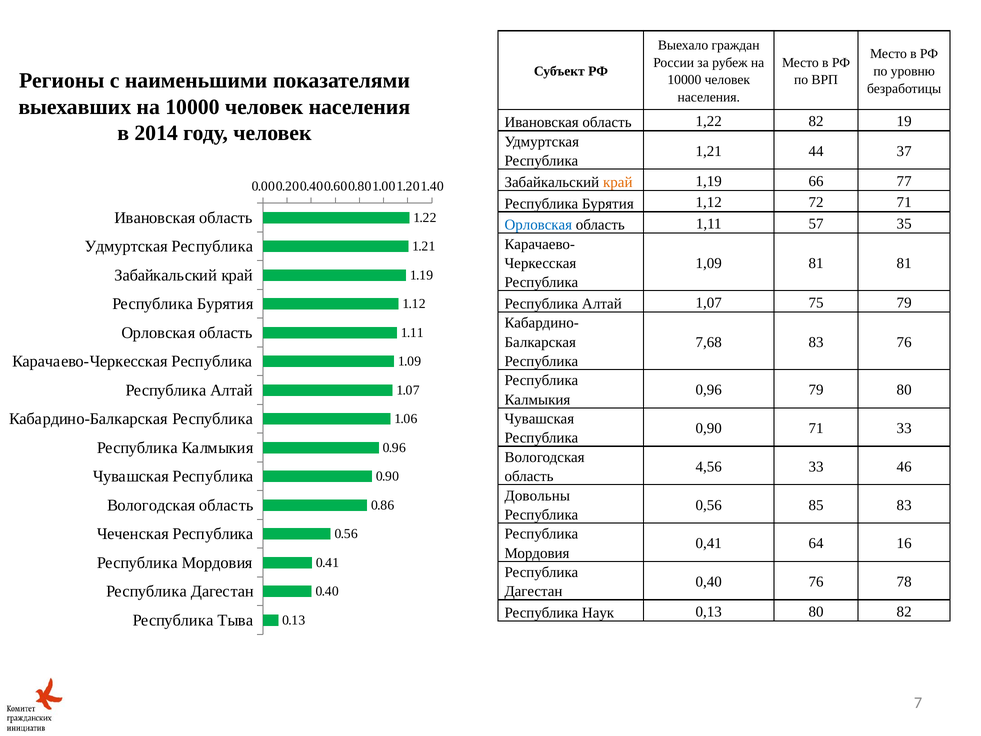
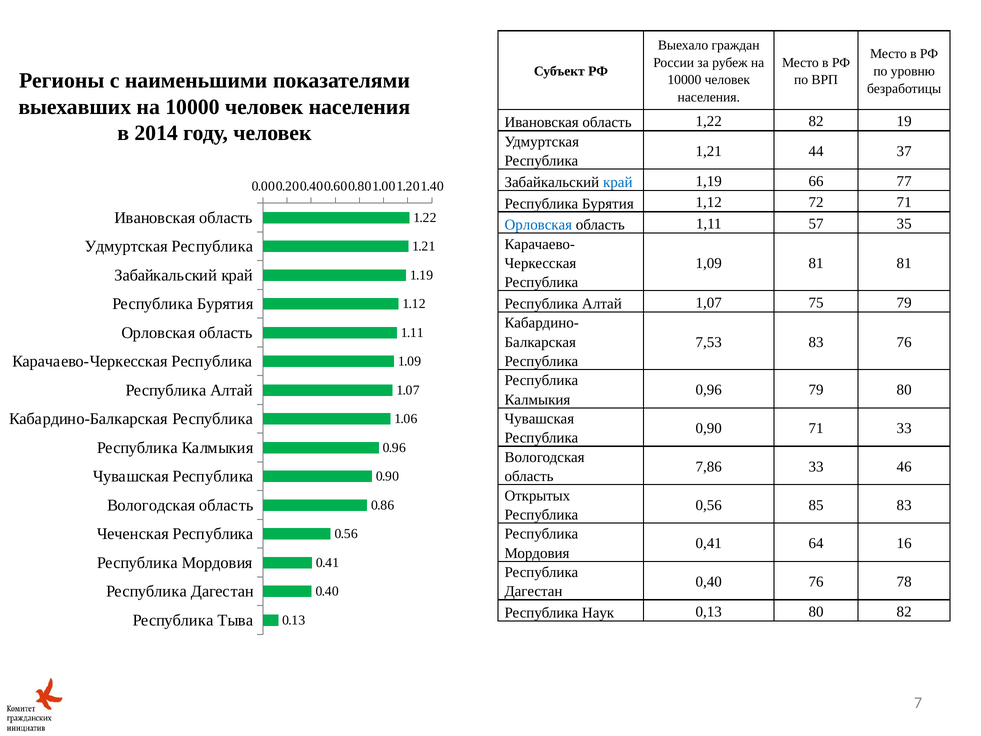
край at (618, 182) colour: orange -> blue
7,68: 7,68 -> 7,53
4,56: 4,56 -> 7,86
Довольны: Довольны -> Открытых
